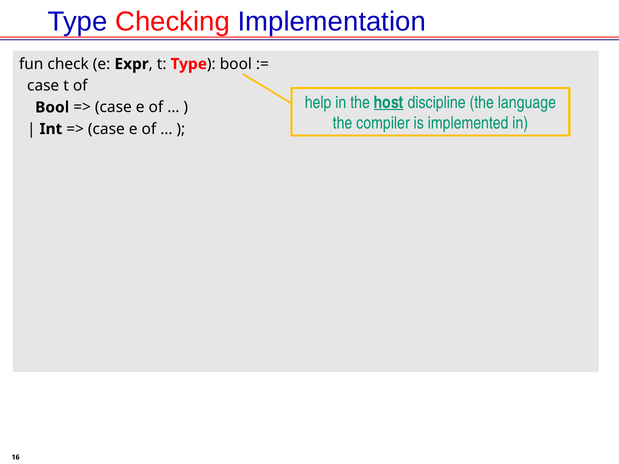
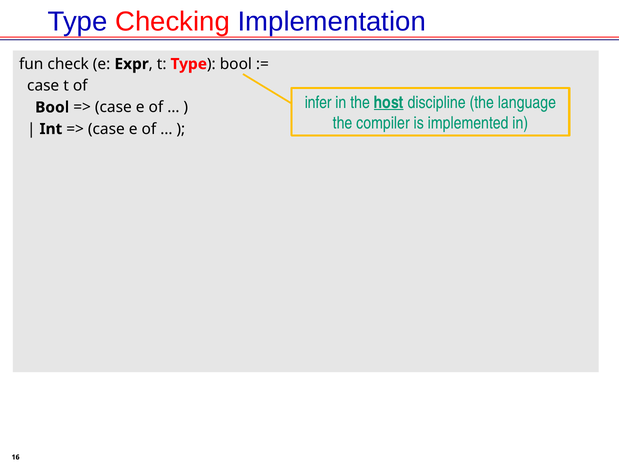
help: help -> infer
